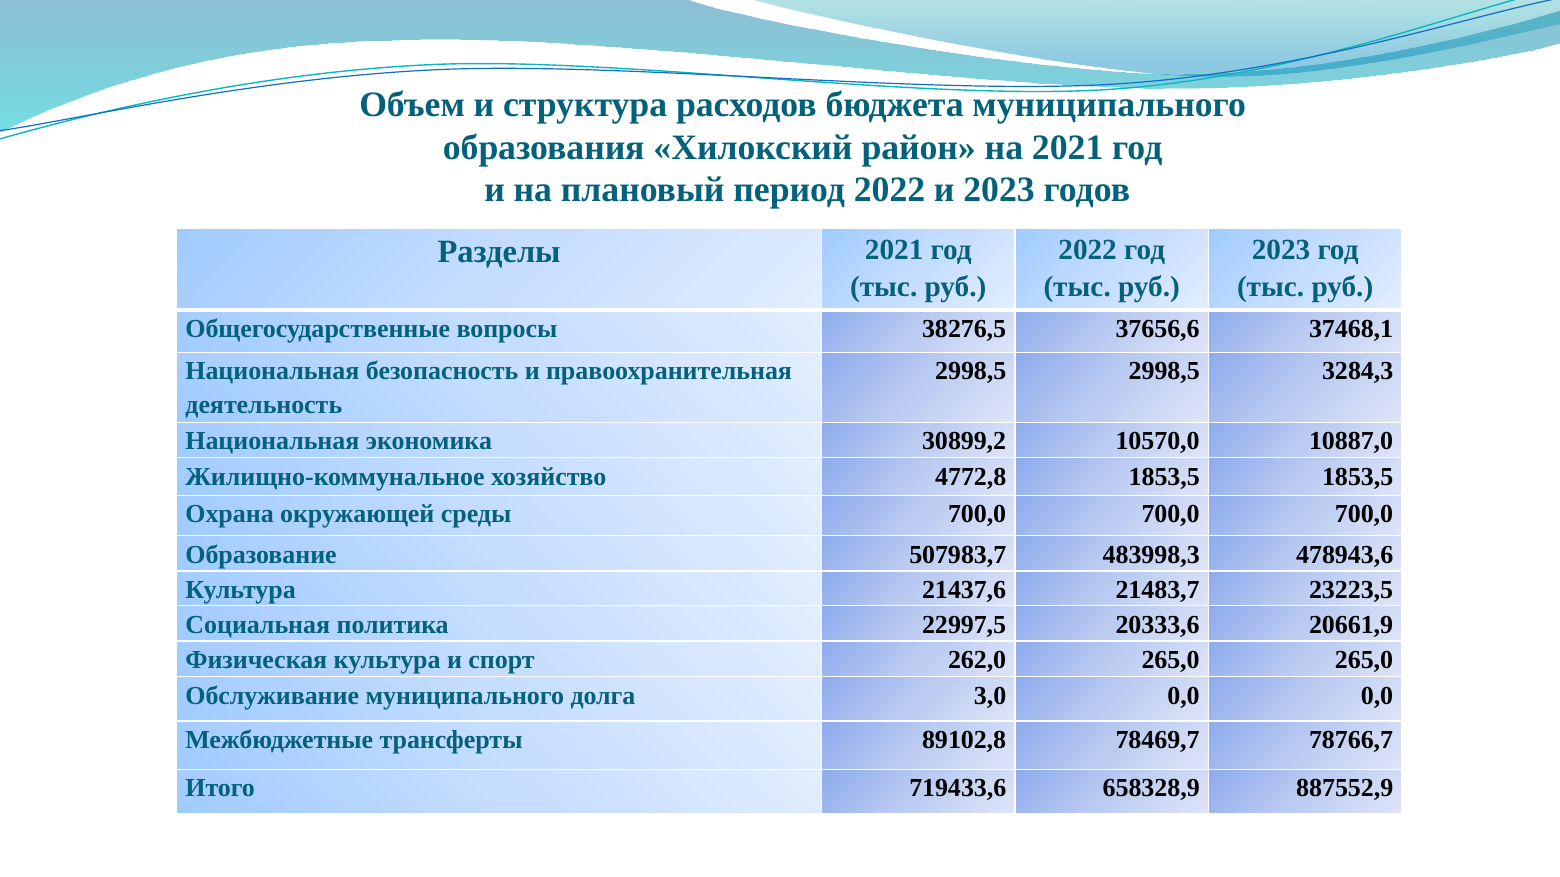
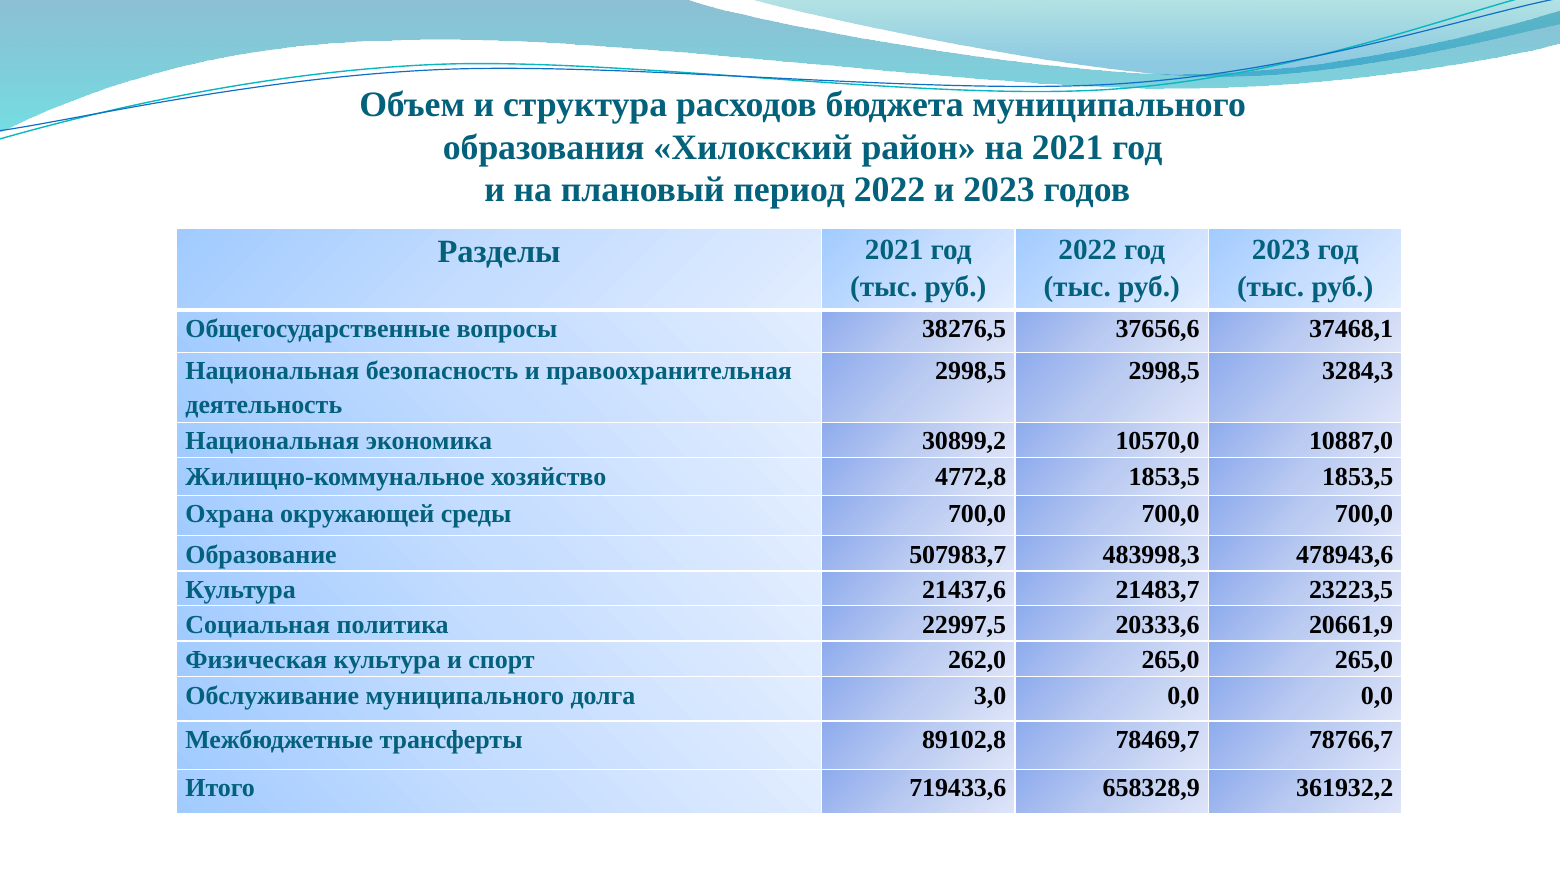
887552,9: 887552,9 -> 361932,2
